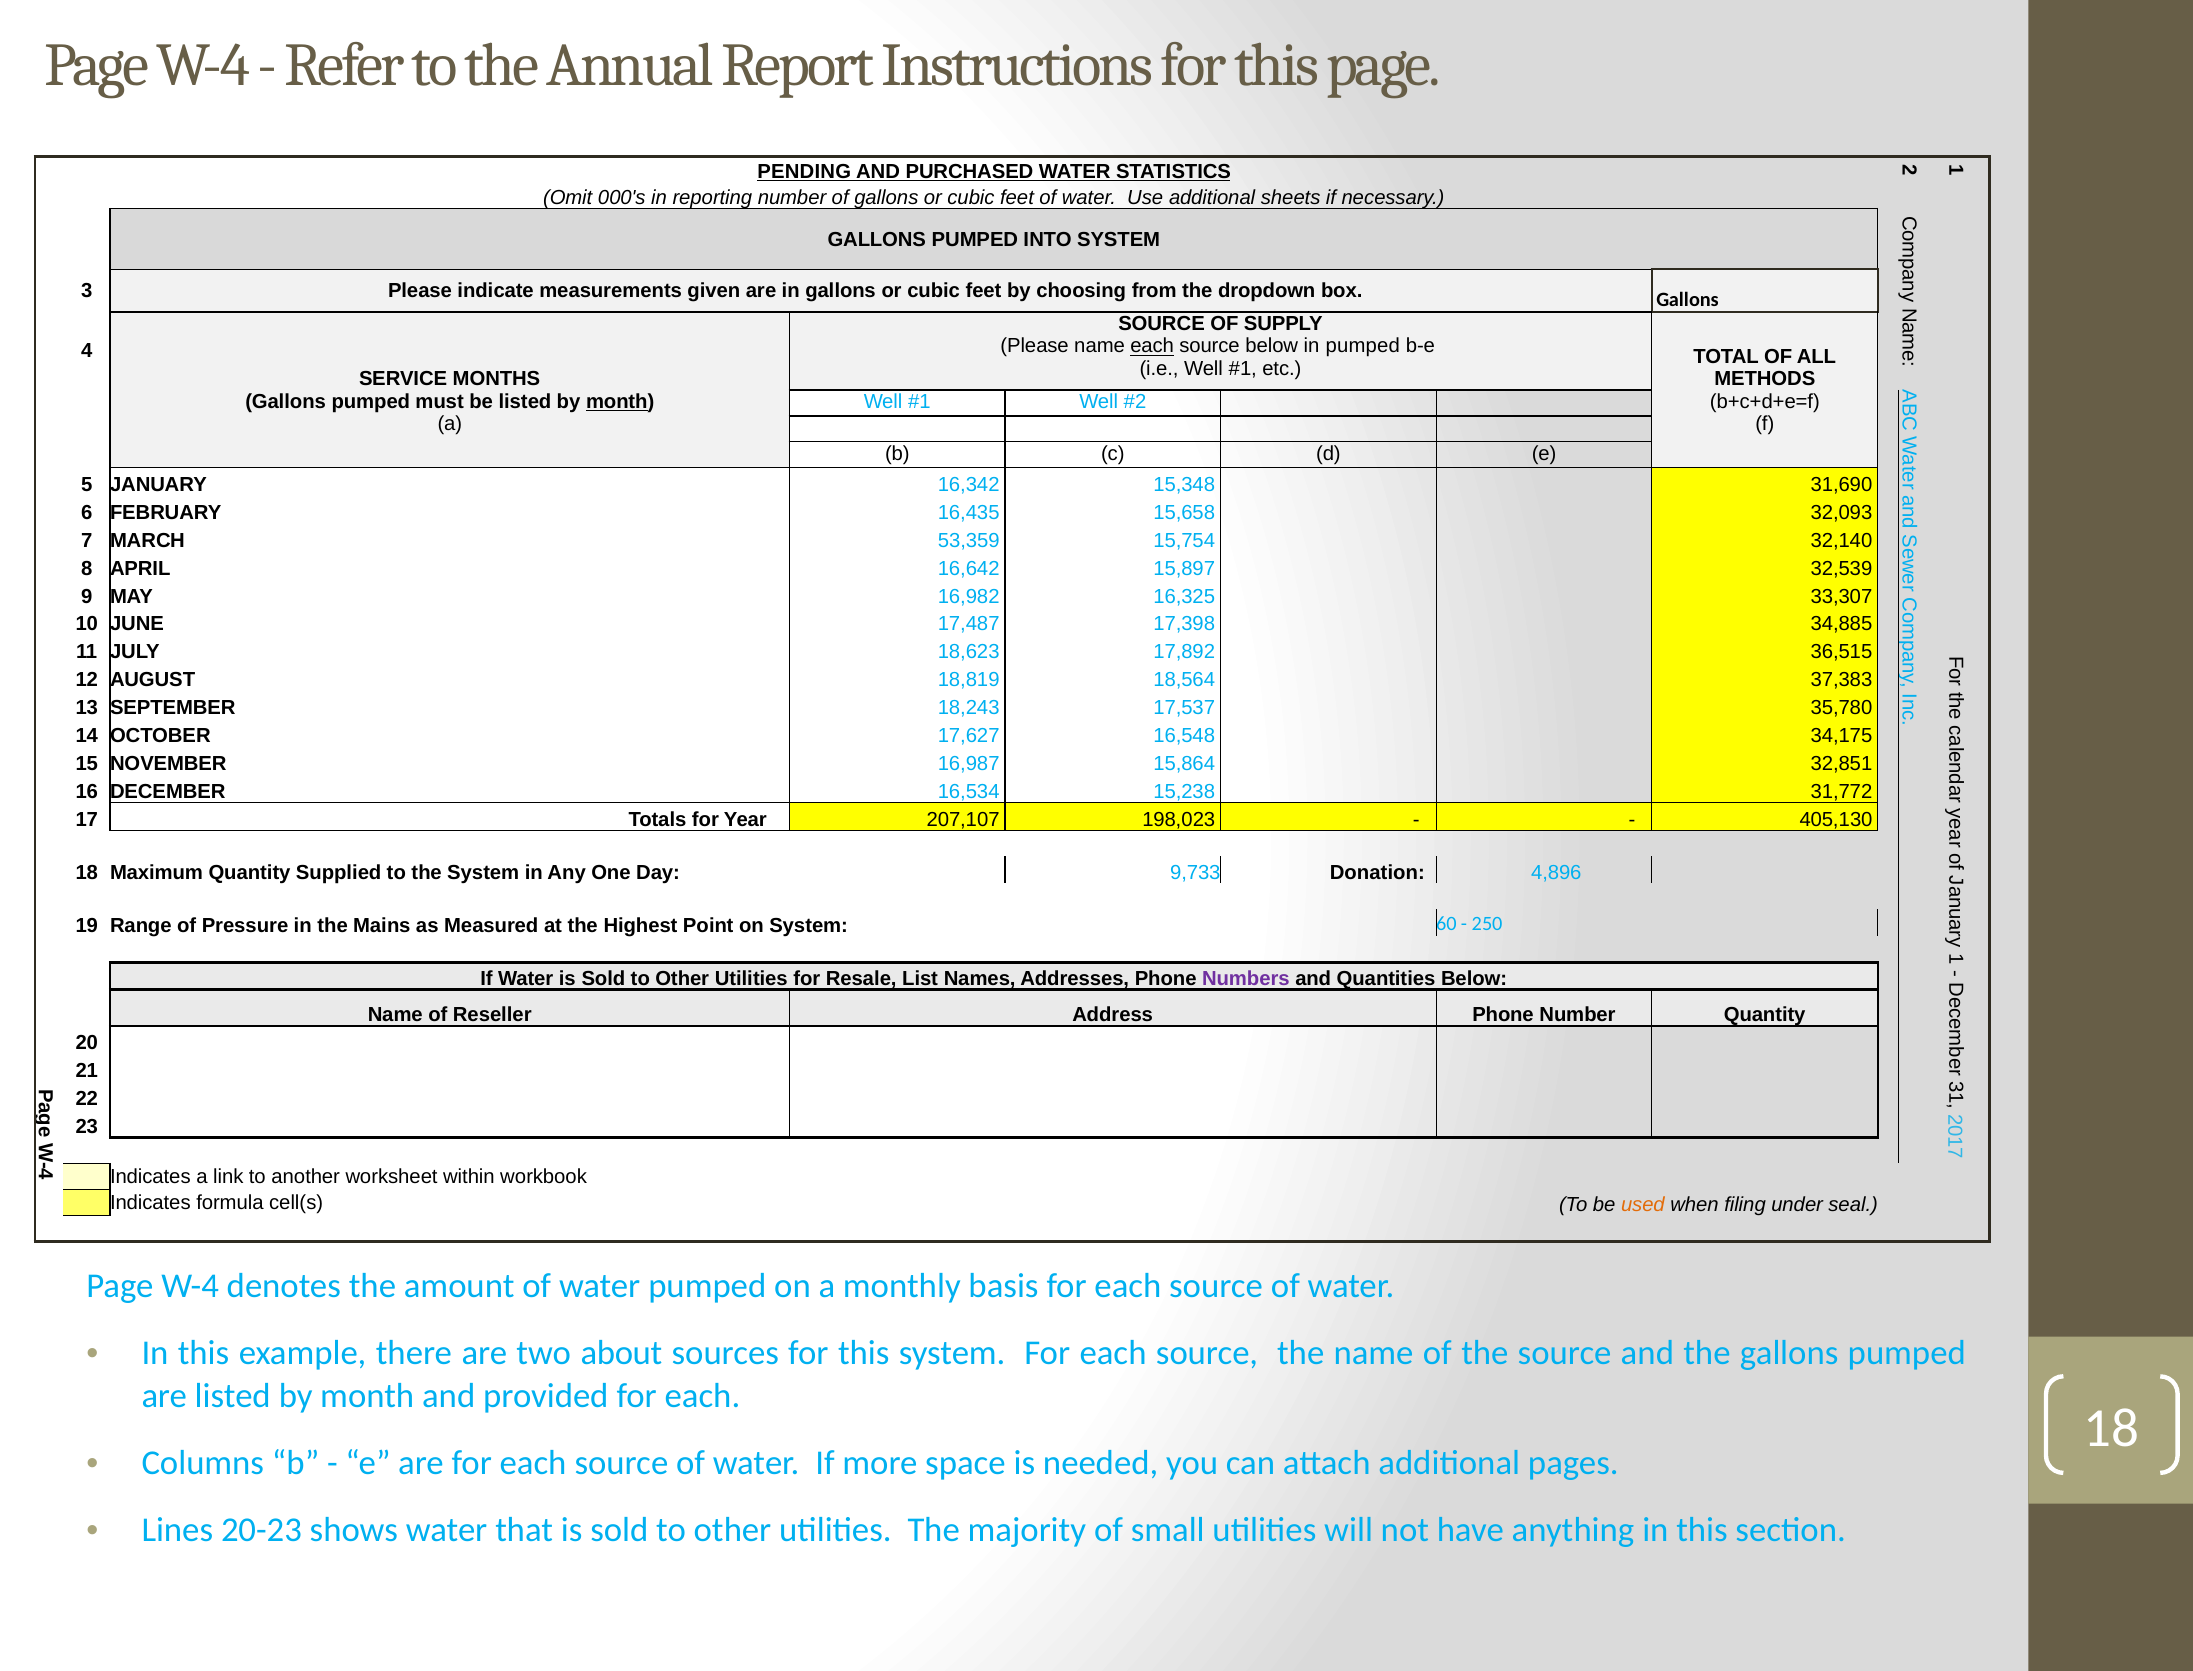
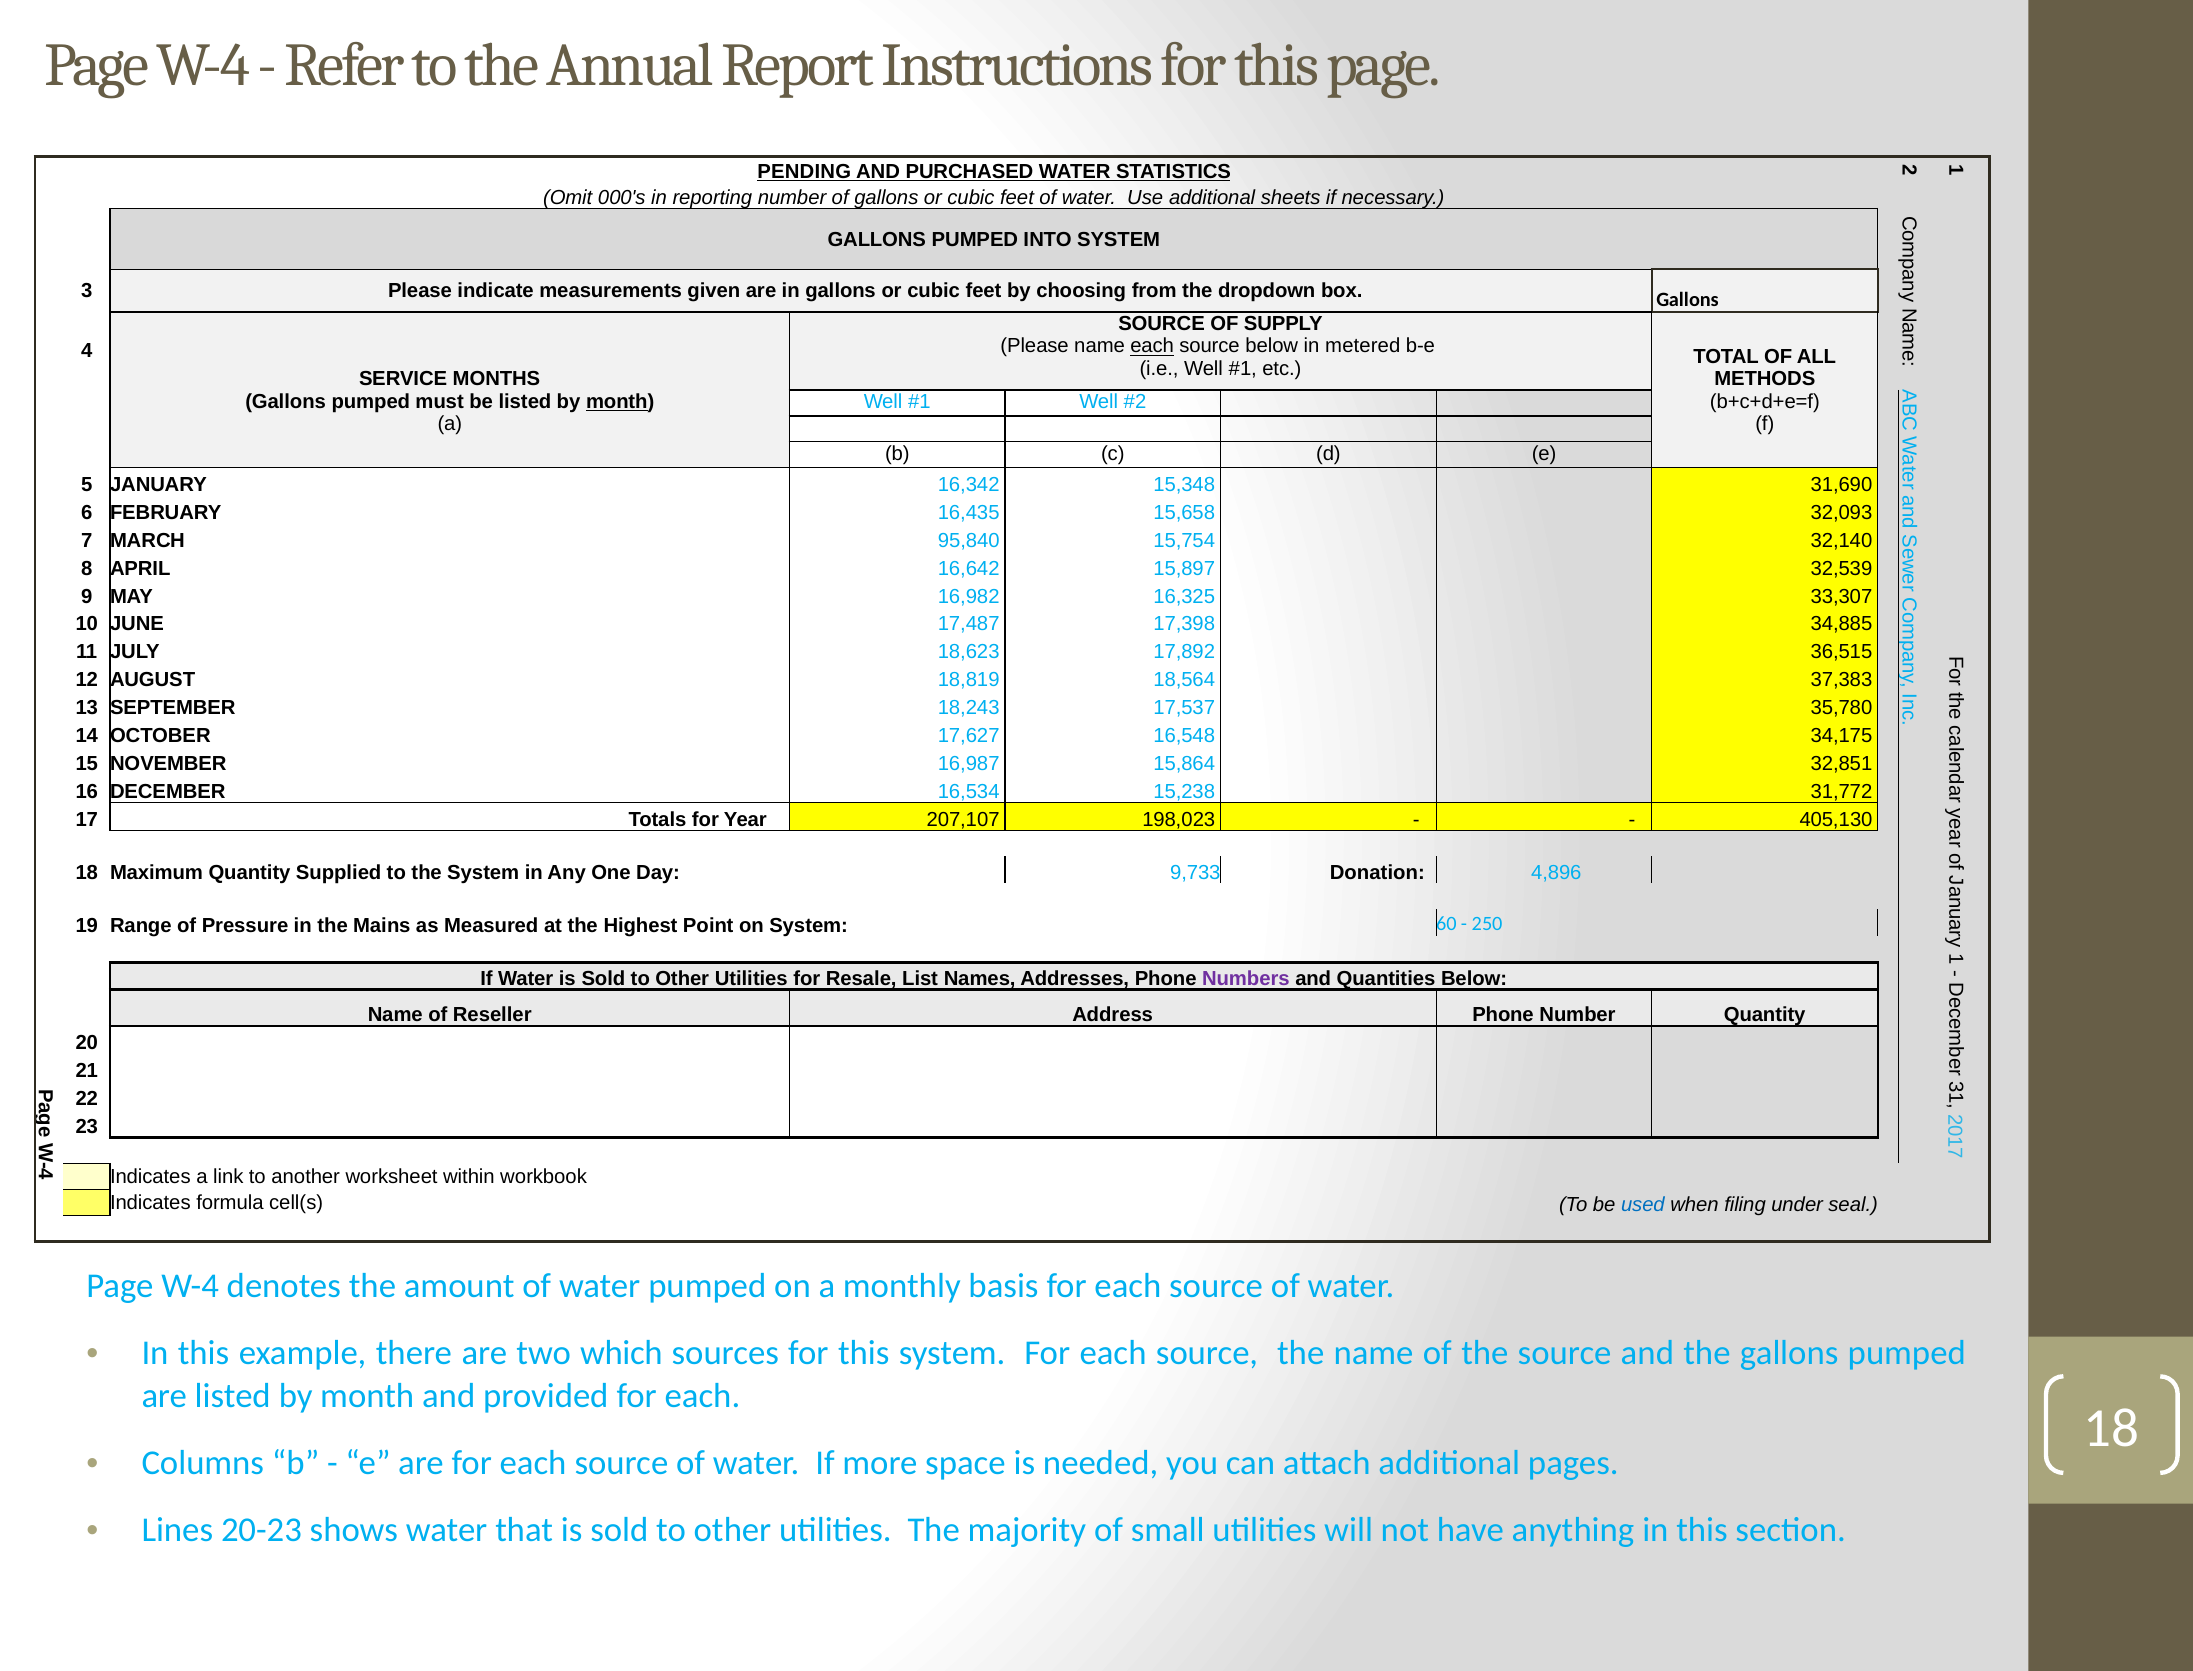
in pumped: pumped -> metered
53,359: 53,359 -> 95,840
used colour: orange -> blue
about: about -> which
